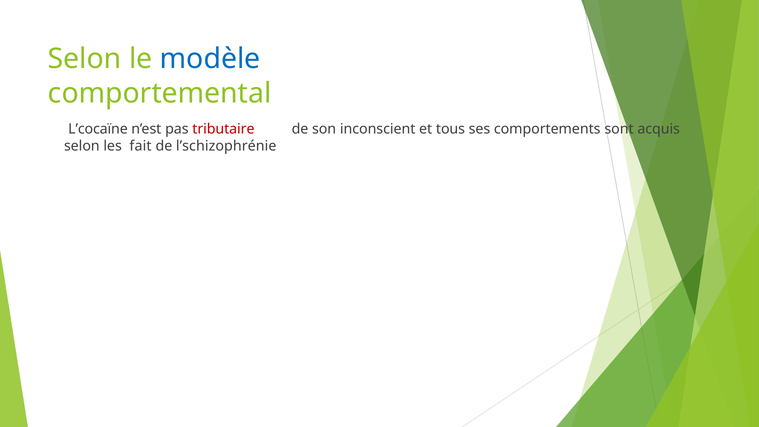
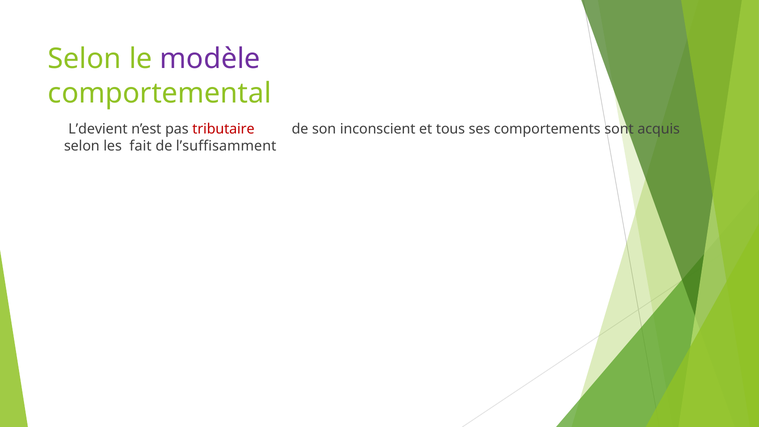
modèle colour: blue -> purple
L’cocaïne: L’cocaïne -> L’devient
l’schizophrénie: l’schizophrénie -> l’suffisamment
